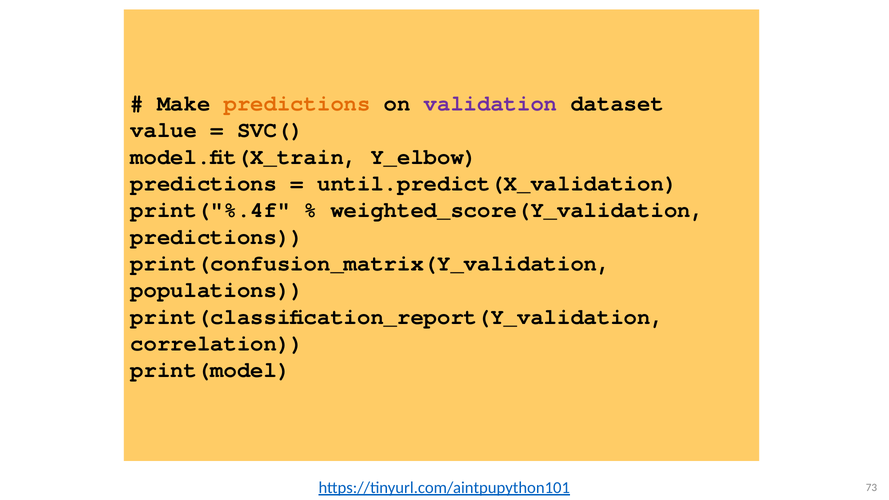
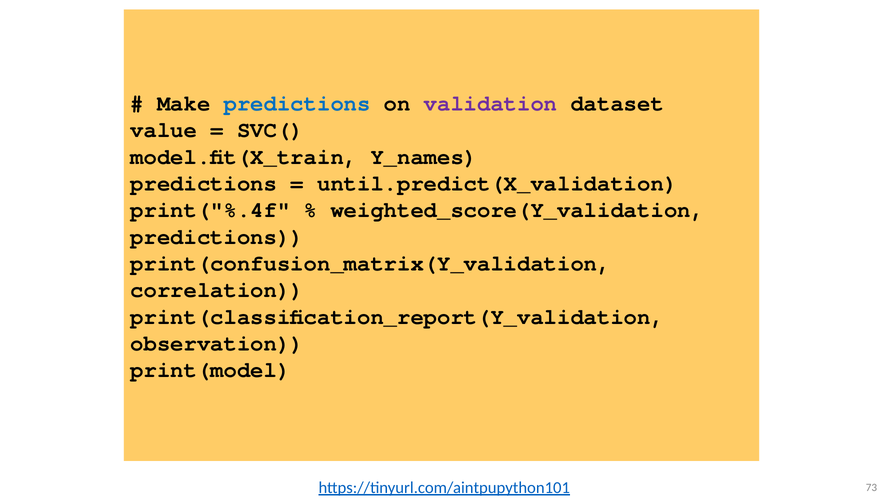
predictions at (297, 103) colour: orange -> blue
Y_elbow: Y_elbow -> Y_names
populations: populations -> correlation
correlation: correlation -> observation
